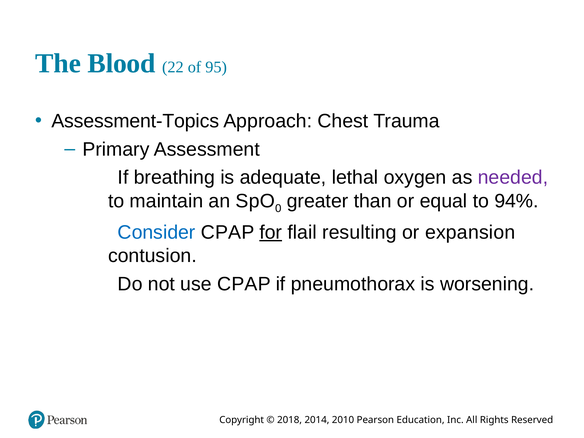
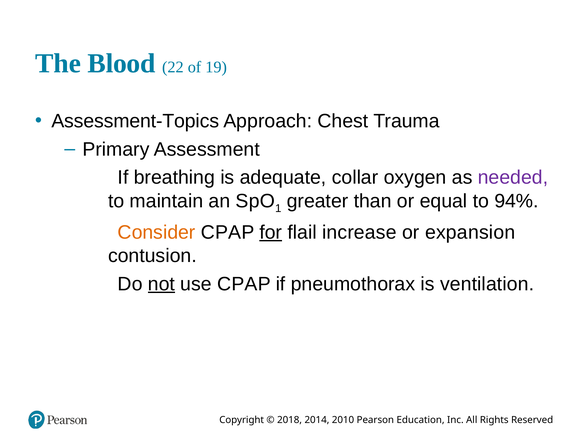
95: 95 -> 19
lethal: lethal -> collar
0: 0 -> 1
Consider colour: blue -> orange
resulting: resulting -> increase
not underline: none -> present
worsening: worsening -> ventilation
